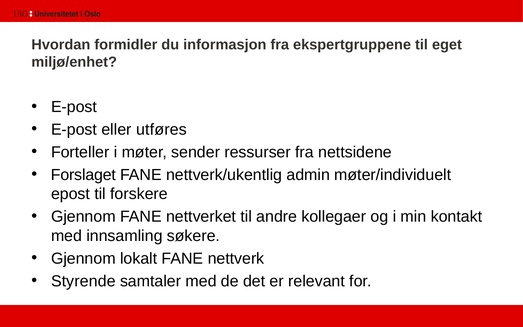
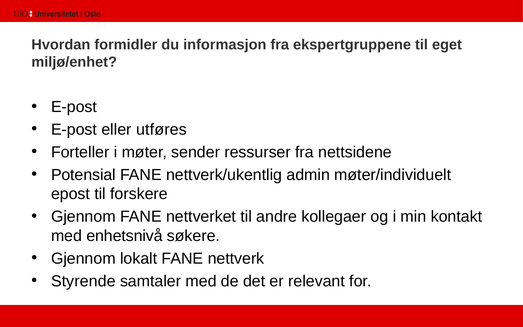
Forslaget: Forslaget -> Potensial
innsamling: innsamling -> enhetsnivå
